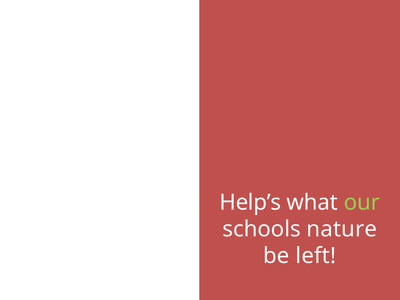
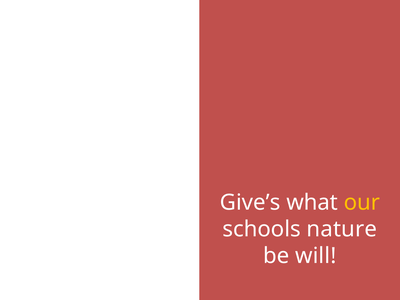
Help’s: Help’s -> Give’s
our colour: light green -> yellow
left: left -> will
